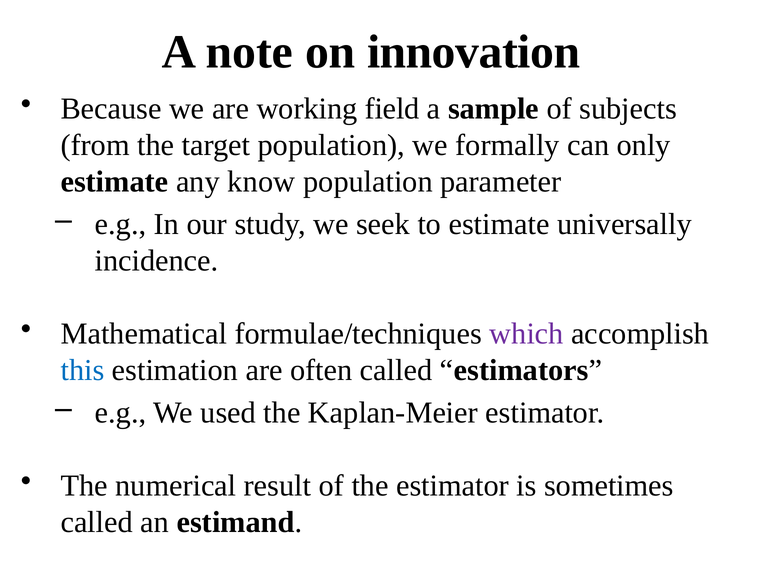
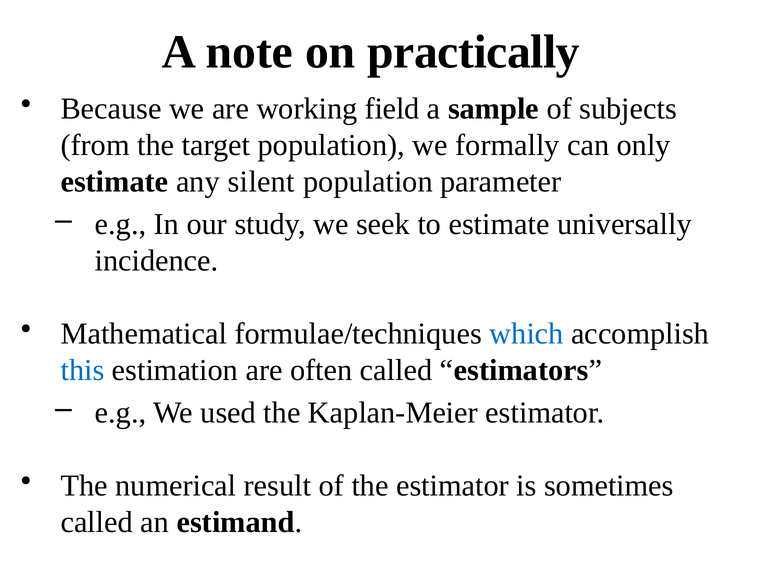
innovation: innovation -> practically
know: know -> silent
which colour: purple -> blue
